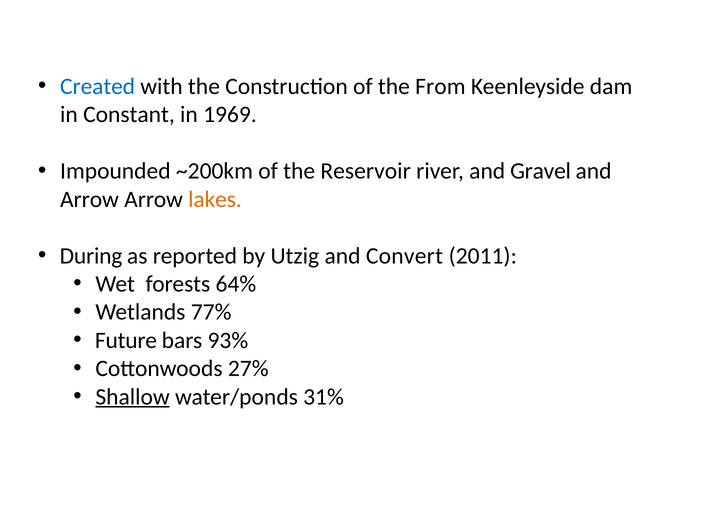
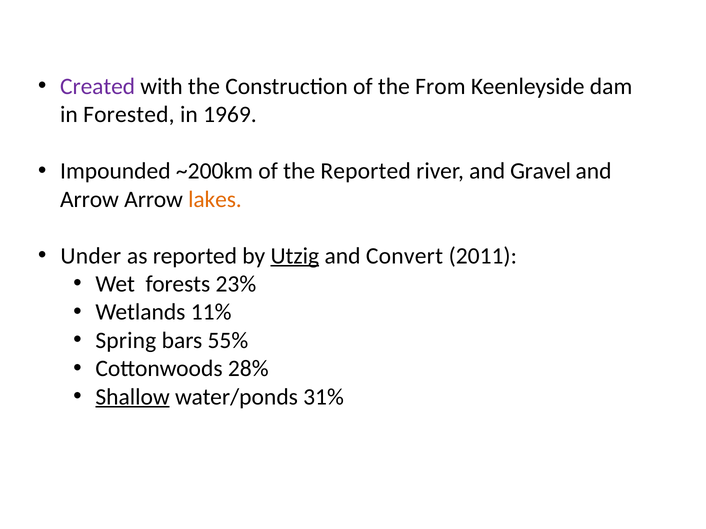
Created colour: blue -> purple
Constant: Constant -> Forested
the Reservoir: Reservoir -> Reported
During: During -> Under
Utzig underline: none -> present
64%: 64% -> 23%
77%: 77% -> 11%
Future: Future -> Spring
93%: 93% -> 55%
27%: 27% -> 28%
